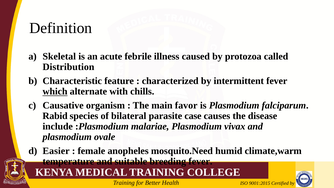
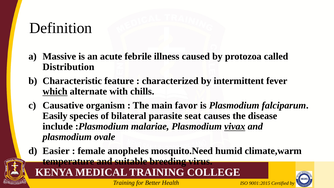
Skeletal: Skeletal -> Massive
Rabid: Rabid -> Easily
case: case -> seat
vivax underline: none -> present
breeding fever: fever -> virus
